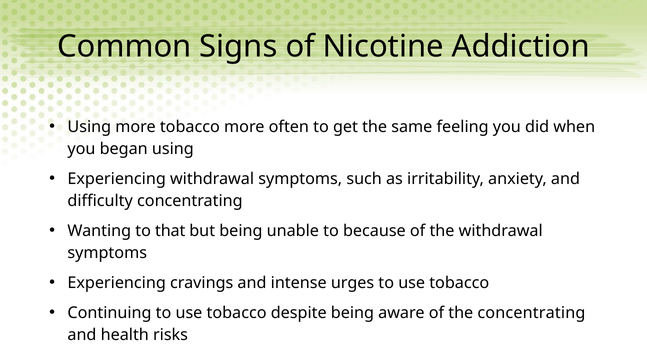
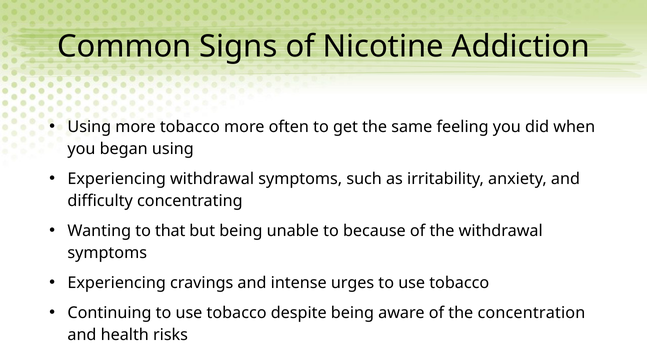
the concentrating: concentrating -> concentration
